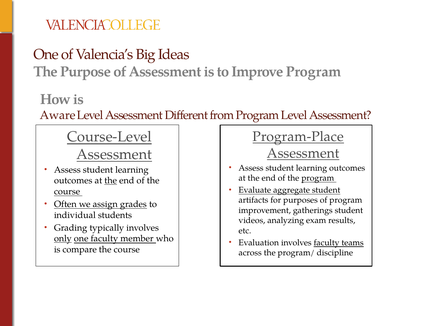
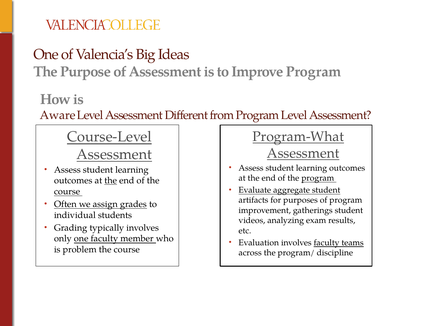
Program-Place: Program-Place -> Program-What
only underline: present -> none
compare: compare -> problem
